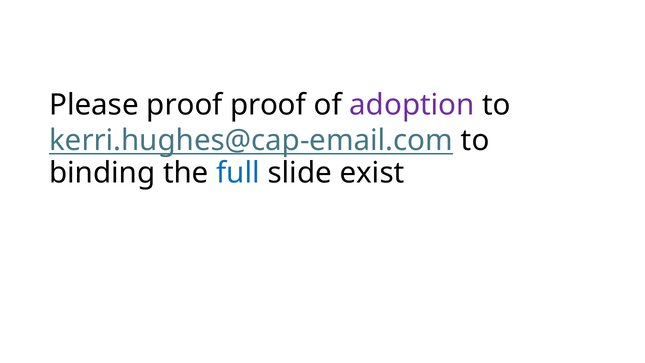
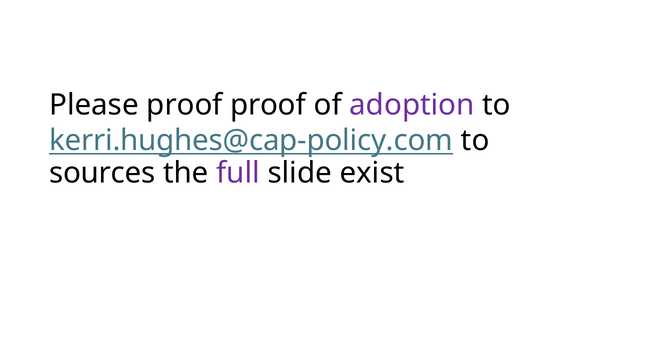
kerri.hughes@cap-email.com: kerri.hughes@cap-email.com -> kerri.hughes@cap-policy.com
binding: binding -> sources
full colour: blue -> purple
